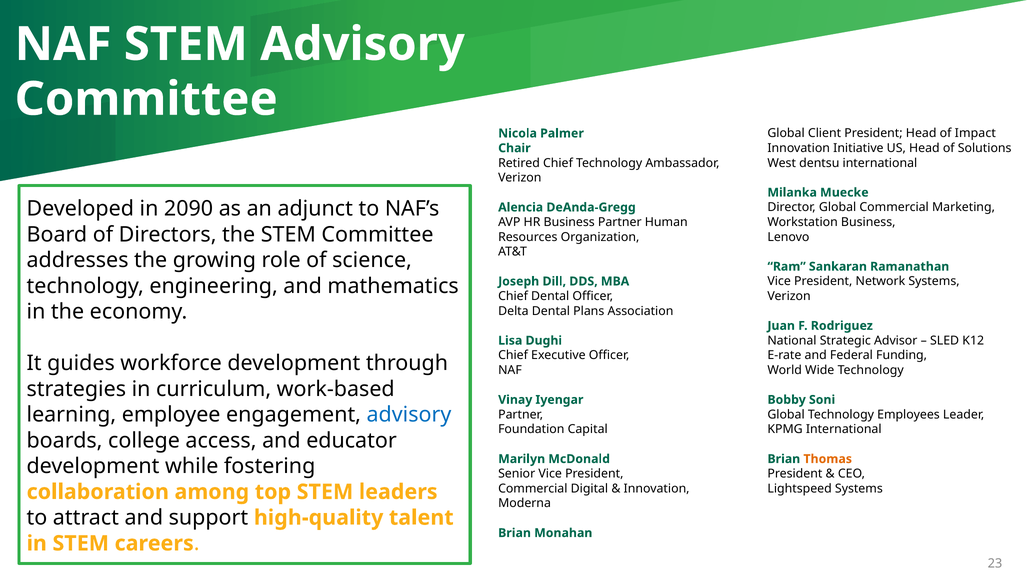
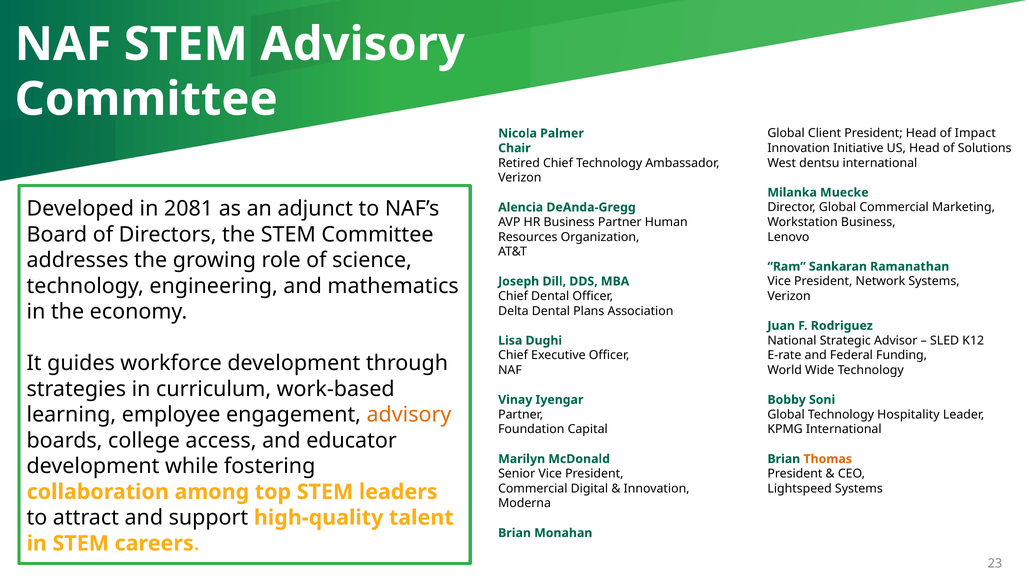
2090: 2090 -> 2081
advisory at (409, 415) colour: blue -> orange
Employees: Employees -> Hospitality
